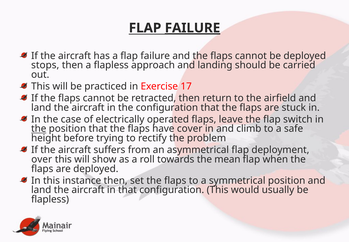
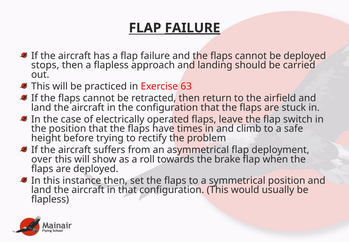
17: 17 -> 63
the at (39, 129) underline: present -> none
cover: cover -> times
mean: mean -> brake
